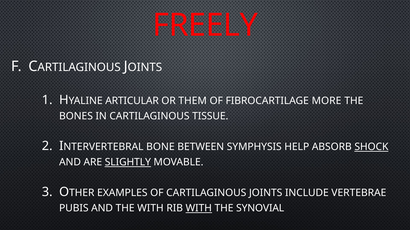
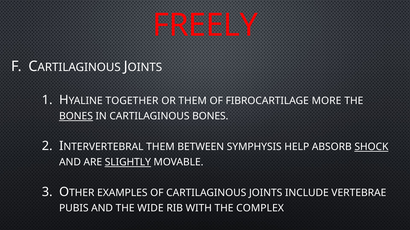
ARTICULAR: ARTICULAR -> TOGETHER
BONES at (76, 117) underline: none -> present
CARTILAGINOUS TISSUE: TISSUE -> BONES
BONE at (160, 147): BONE -> THEM
THE WITH: WITH -> WIDE
WITH at (199, 209) underline: present -> none
SYNOVIAL: SYNOVIAL -> COMPLEX
